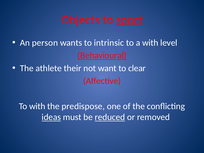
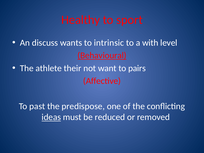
Objects: Objects -> Healthy
sport underline: present -> none
person: person -> discuss
clear: clear -> pairs
To with: with -> past
reduced underline: present -> none
